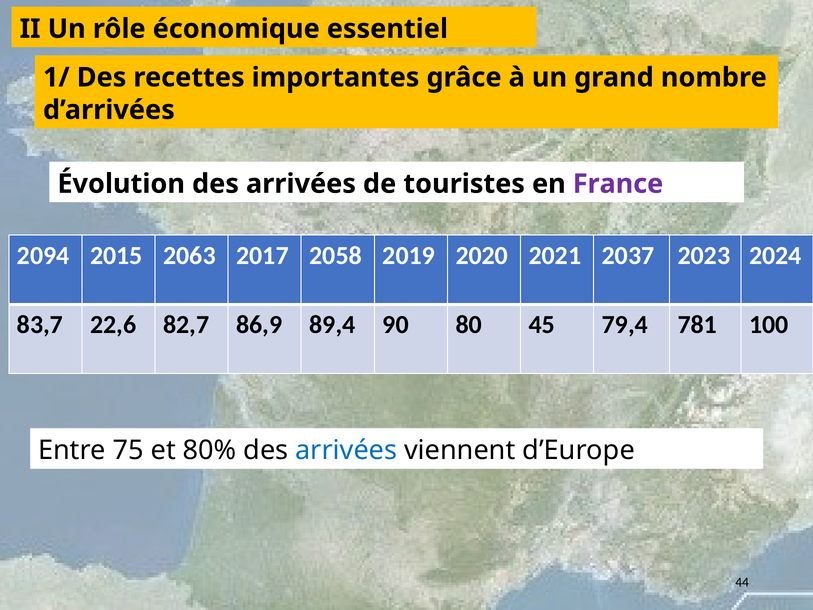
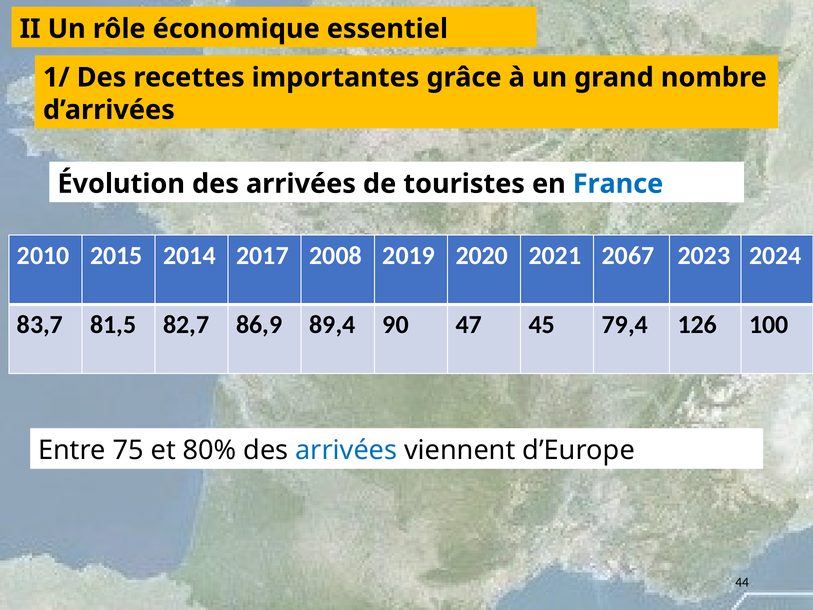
France colour: purple -> blue
2094: 2094 -> 2010
2063: 2063 -> 2014
2058: 2058 -> 2008
2037: 2037 -> 2067
22,6: 22,6 -> 81,5
80: 80 -> 47
781: 781 -> 126
